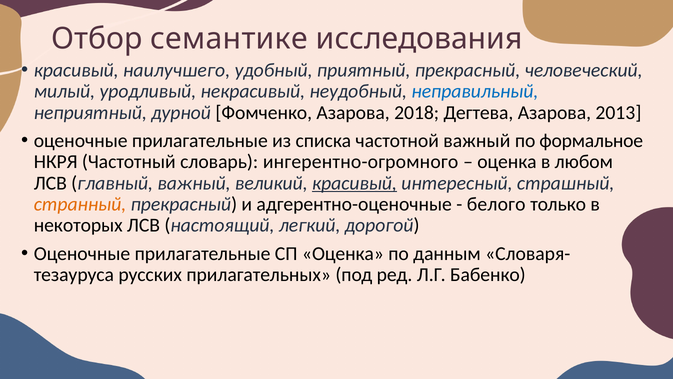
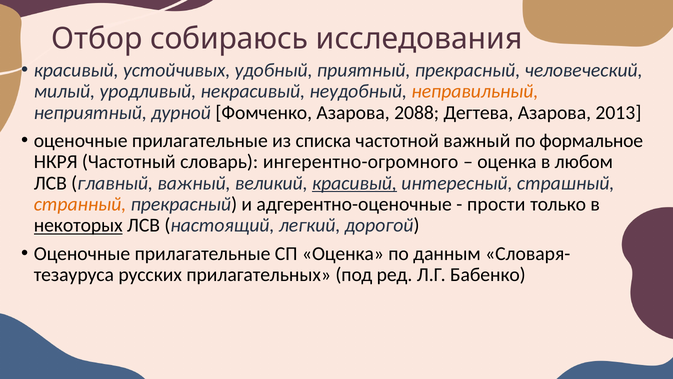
семантике: семантике -> собираюсь
наилучшего: наилучшего -> устойчивых
неправильный colour: blue -> orange
2018: 2018 -> 2088
белого: белого -> прости
некоторых underline: none -> present
